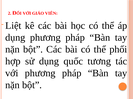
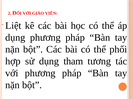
quốc: quốc -> tham
